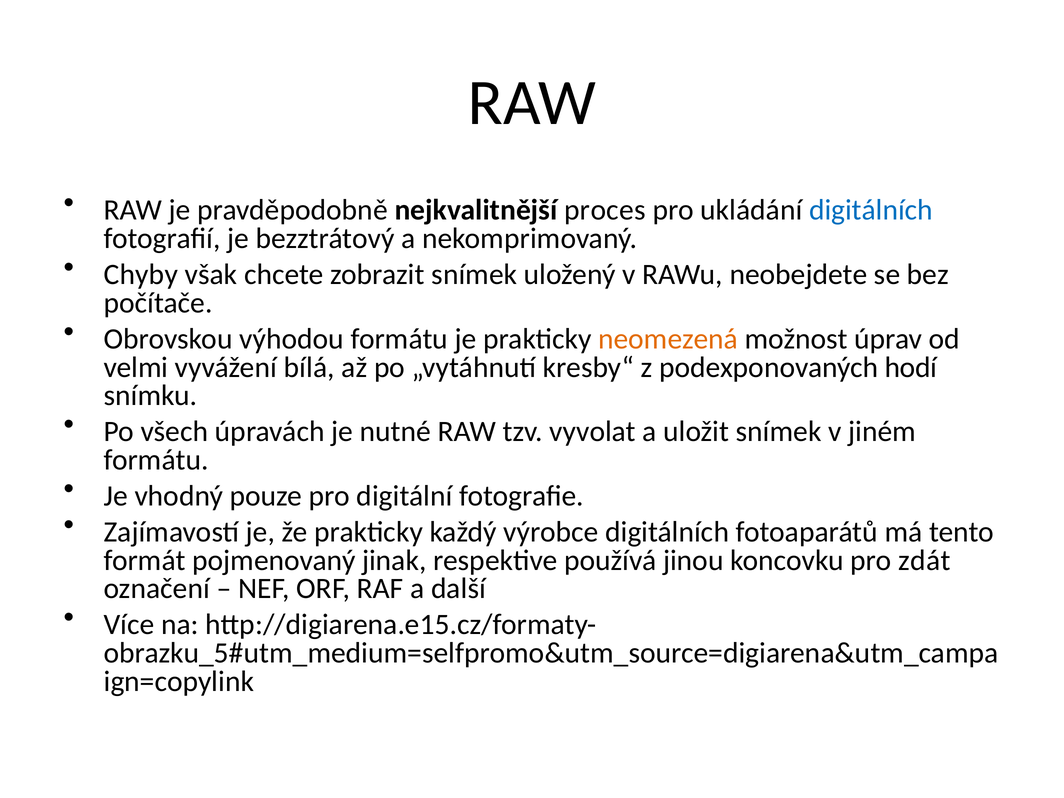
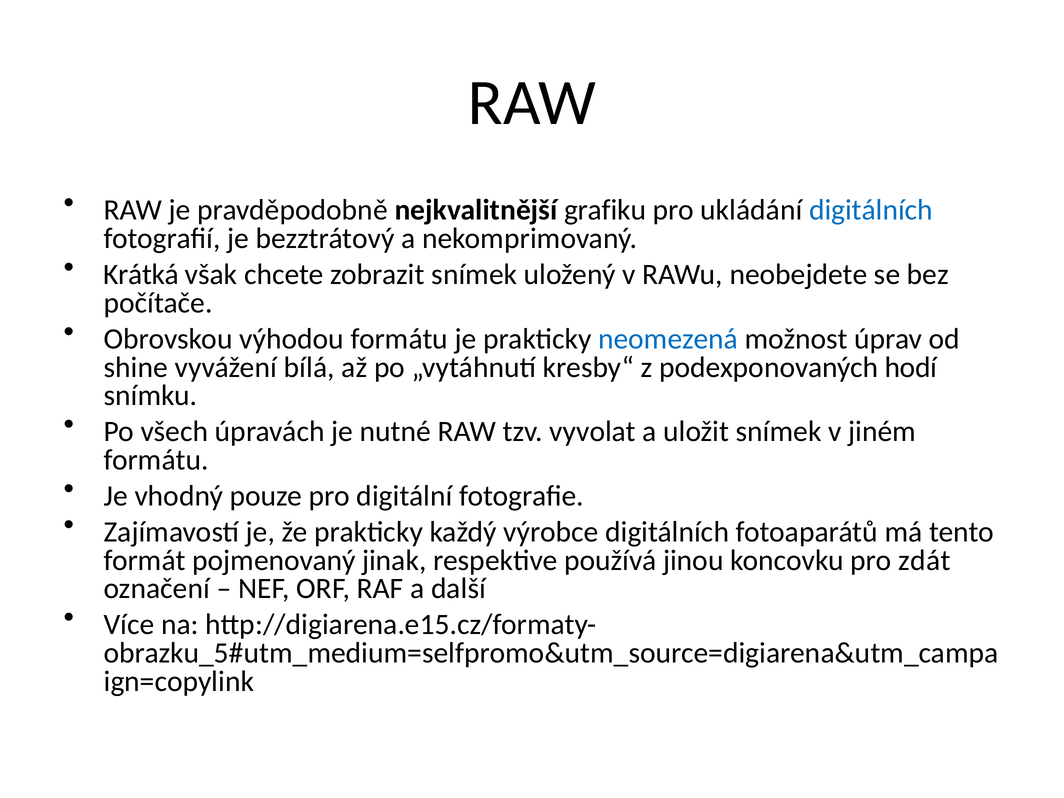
proces: proces -> grafiku
Chyby: Chyby -> Krátká
neomezená colour: orange -> blue
velmi: velmi -> shine
